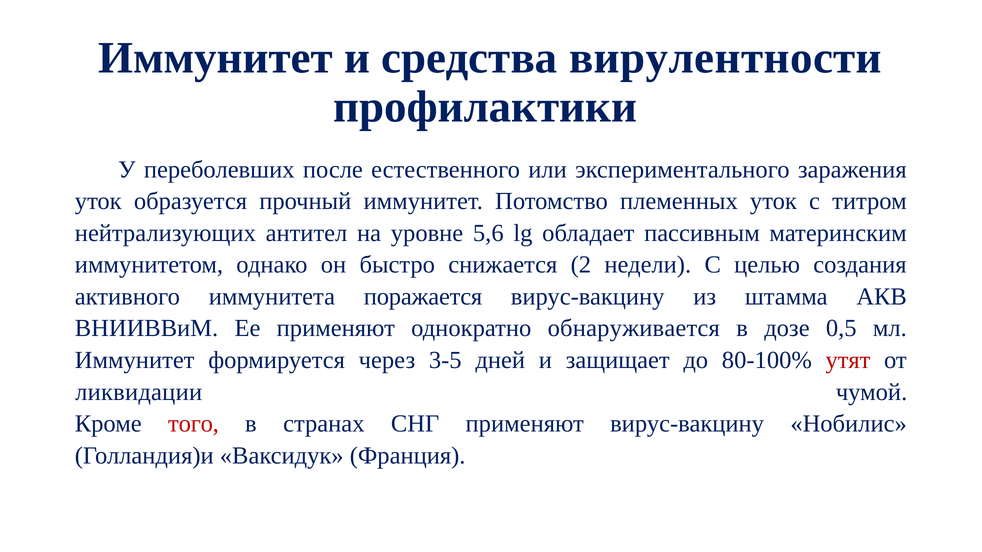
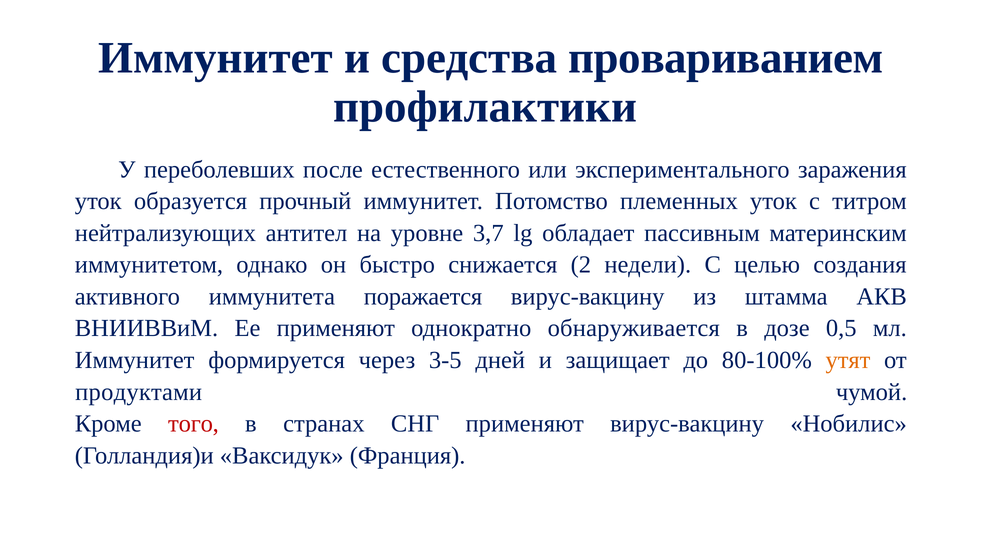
вирулентности: вирулентности -> провариванием
5,6: 5,6 -> 3,7
утят colour: red -> orange
ликвидации: ликвидации -> продуктами
